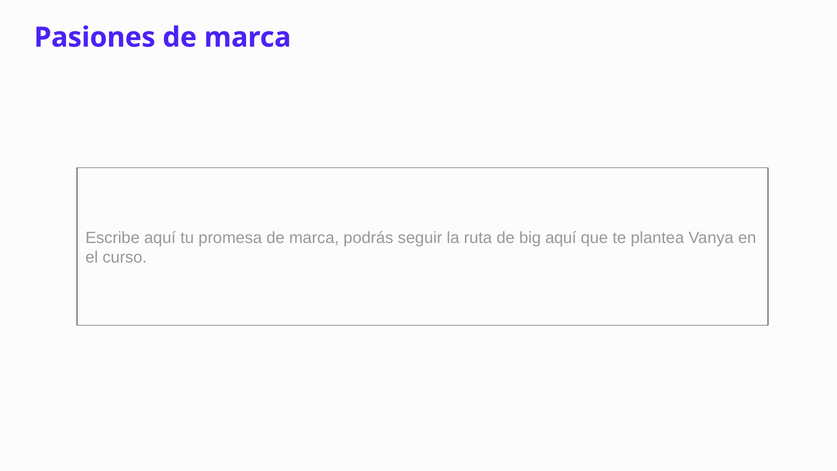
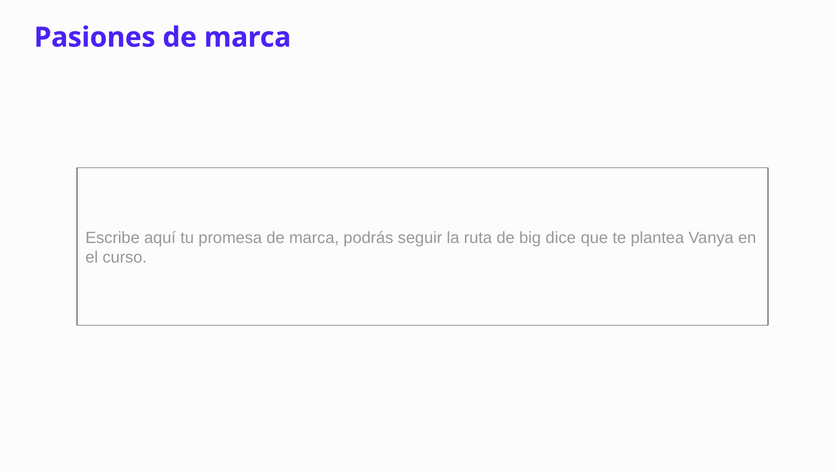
big aquí: aquí -> dice
